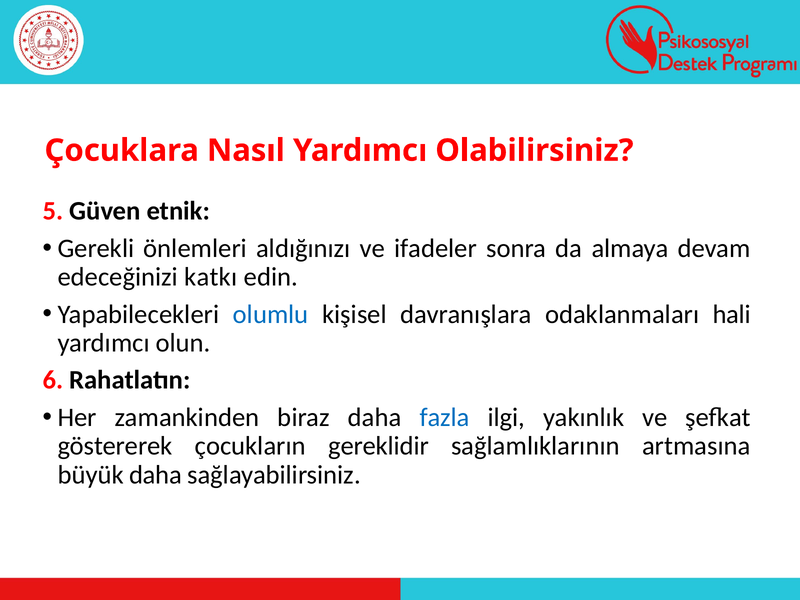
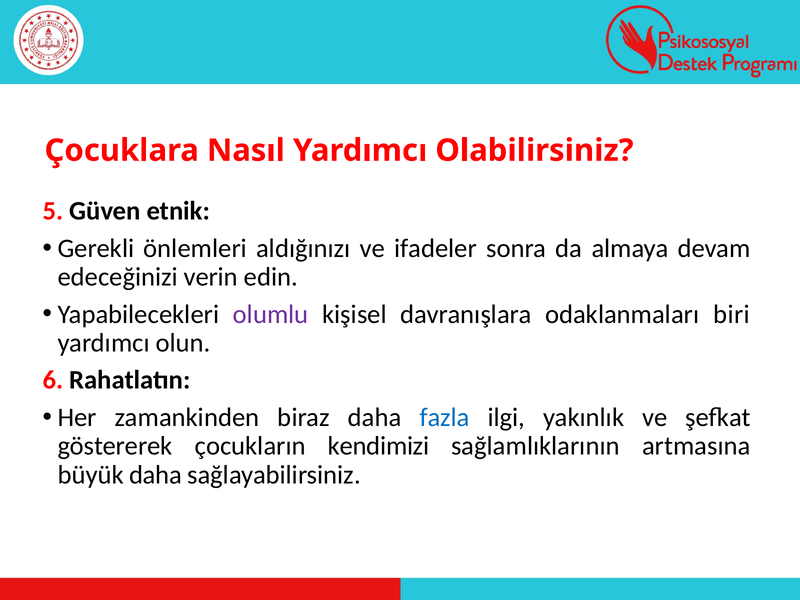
katkı: katkı -> verin
olumlu colour: blue -> purple
hali: hali -> biri
gereklidir: gereklidir -> kendimizi
